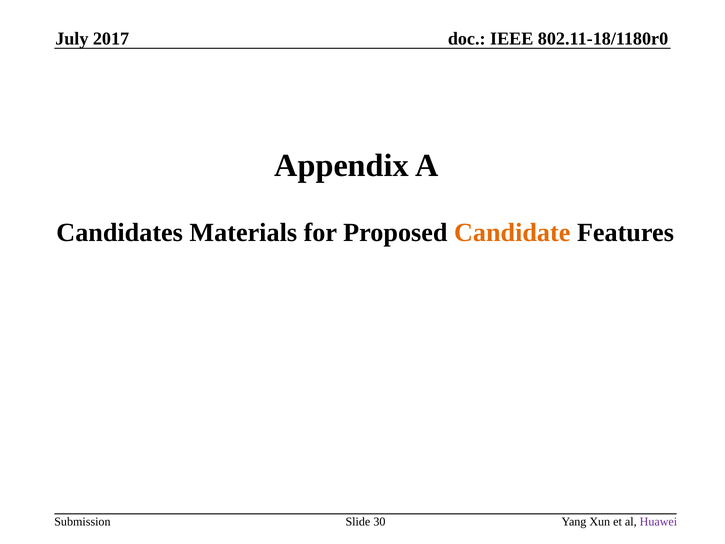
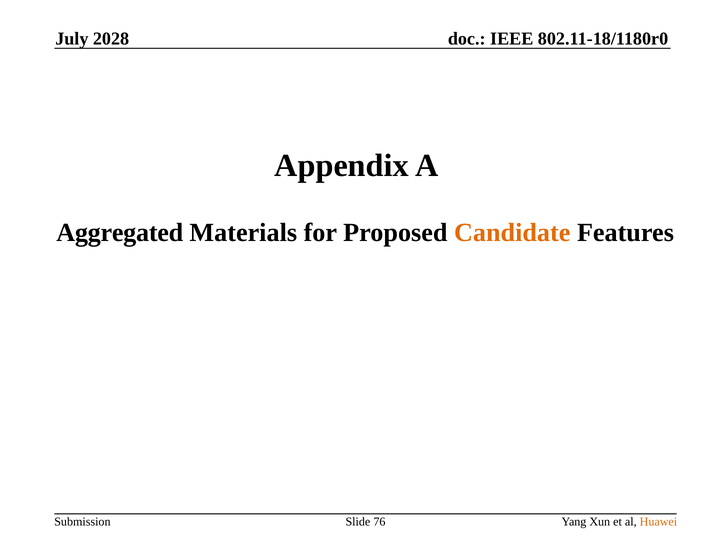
2017: 2017 -> 2028
Candidates: Candidates -> Aggregated
30: 30 -> 76
Huawei colour: purple -> orange
